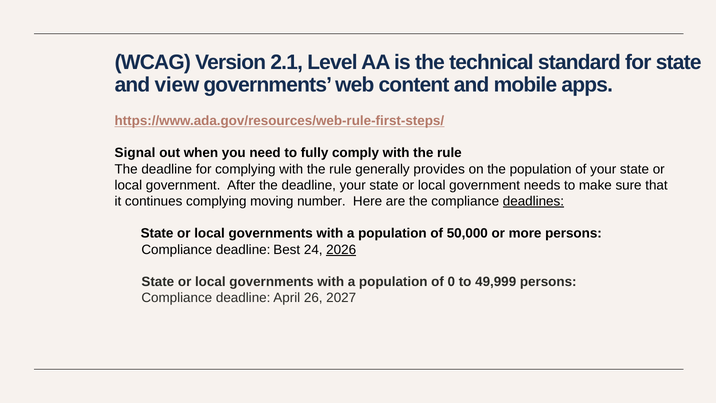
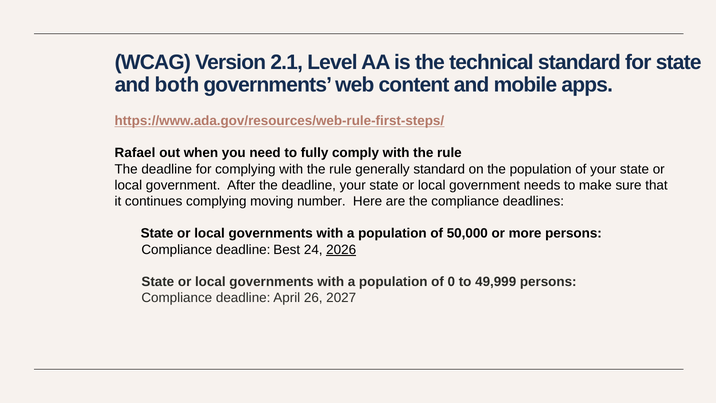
view: view -> both
Signal: Signal -> Rafael
generally provides: provides -> standard
deadlines underline: present -> none
